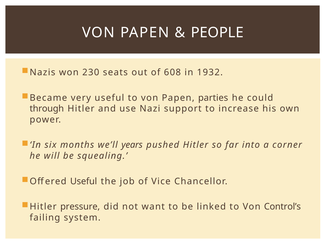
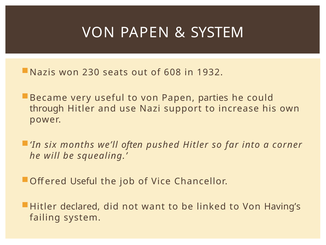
PEOPLE at (217, 32): PEOPLE -> SYSTEM
years: years -> often
pressure: pressure -> declared
Control’s: Control’s -> Having’s
